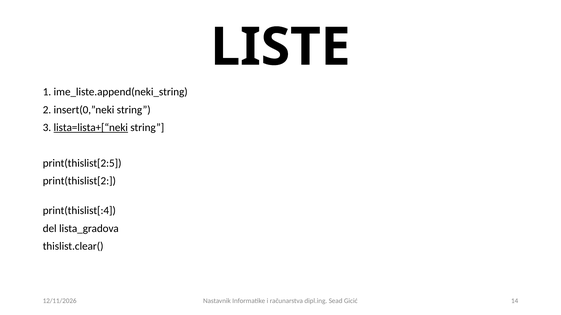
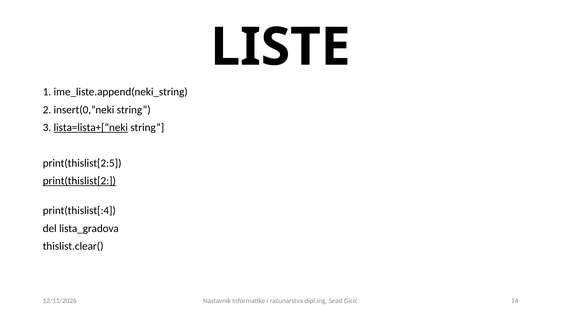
print(thislist[2 underline: none -> present
